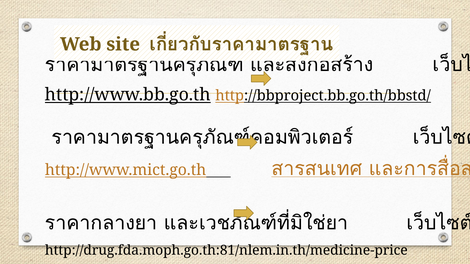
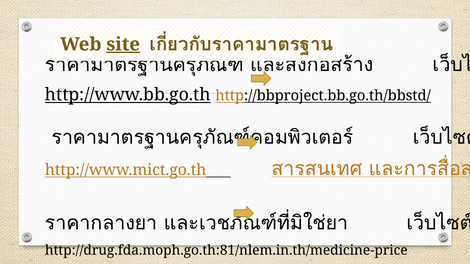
site underline: none -> present
